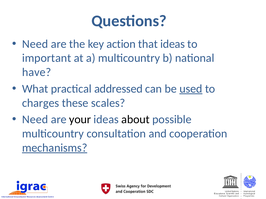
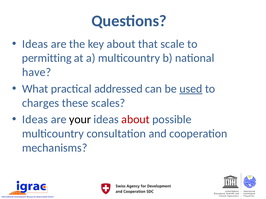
Need at (35, 44): Need -> Ideas
key action: action -> about
that ideas: ideas -> scale
important: important -> permitting
Need at (35, 120): Need -> Ideas
about at (136, 120) colour: black -> red
mechanisms underline: present -> none
